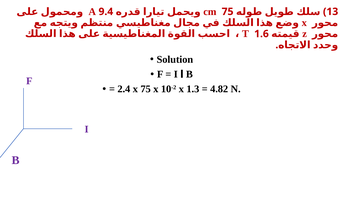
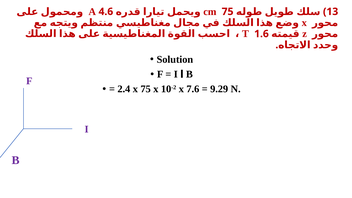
9.4: 9.4 -> 4.6
1.3: 1.3 -> 7.6
4.82: 4.82 -> 9.29
